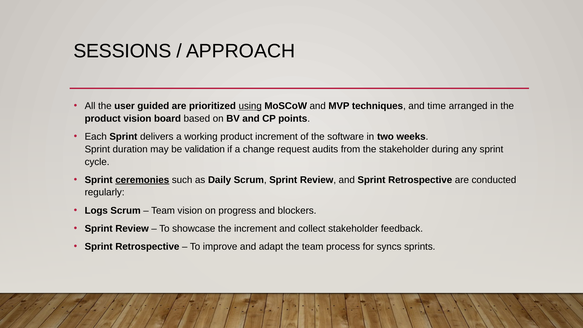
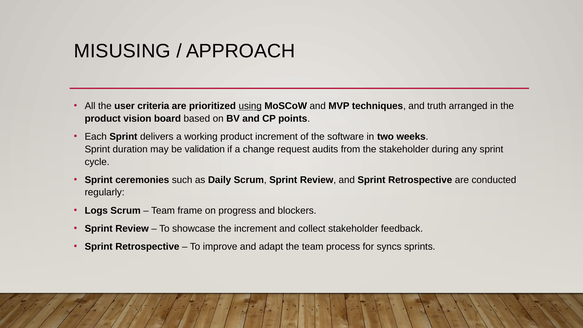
SESSIONS: SESSIONS -> MISUSING
guided: guided -> criteria
time: time -> truth
ceremonies underline: present -> none
Team vision: vision -> frame
